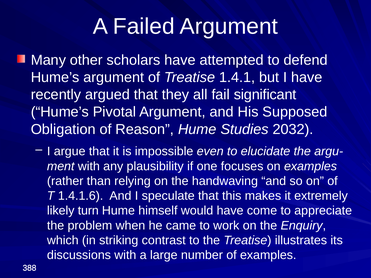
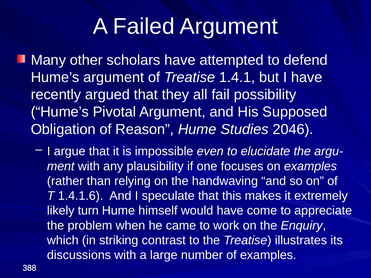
significant: significant -> possibility
2032: 2032 -> 2046
